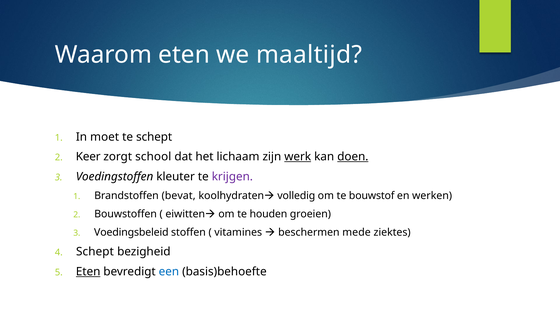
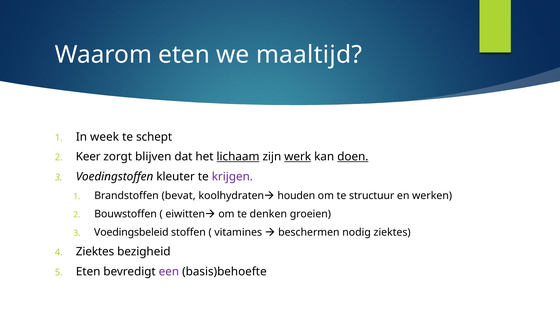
moet: moet -> week
school: school -> blijven
lichaam underline: none -> present
volledig: volledig -> houden
bouwstof: bouwstof -> structuur
houden: houden -> denken
mede: mede -> nodig
Schept at (95, 252): Schept -> Ziektes
Eten at (88, 272) underline: present -> none
een colour: blue -> purple
